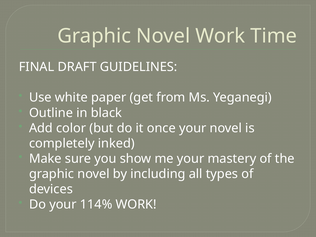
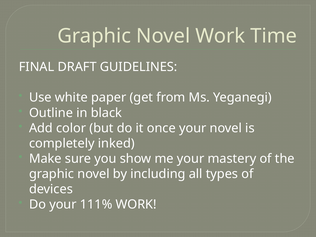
114%: 114% -> 111%
